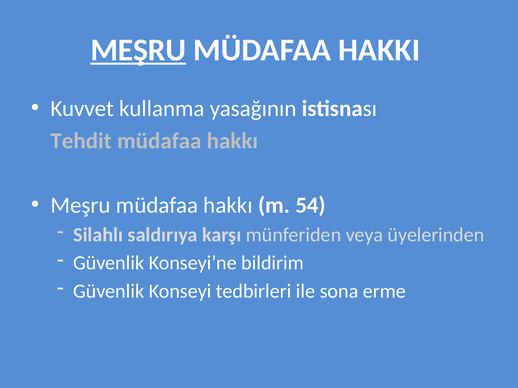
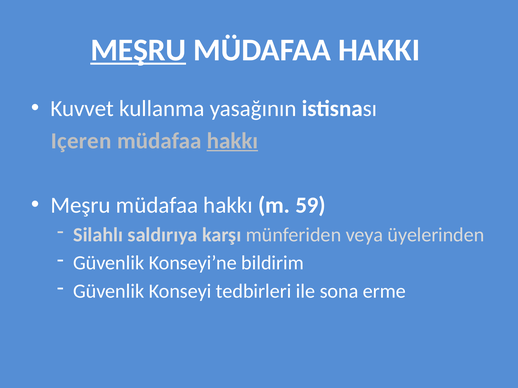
Tehdit: Tehdit -> Içeren
hakkı at (232, 141) underline: none -> present
54: 54 -> 59
